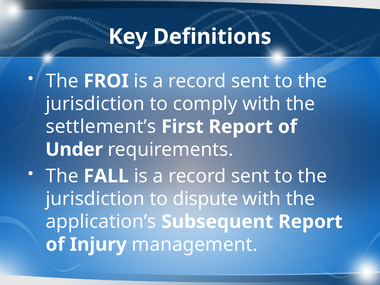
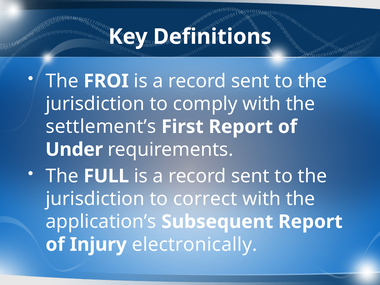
FALL: FALL -> FULL
dispute: dispute -> correct
management: management -> electronically
